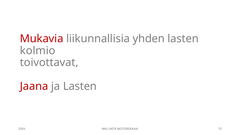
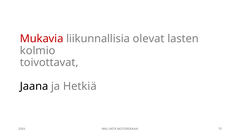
yhden: yhden -> olevat
Jaana colour: red -> black
ja Lasten: Lasten -> Hetkiä
